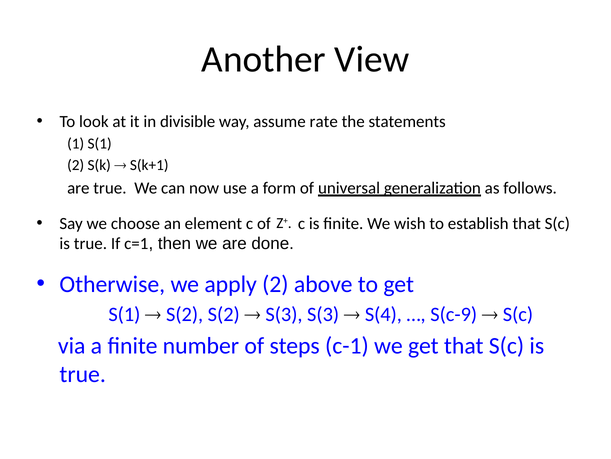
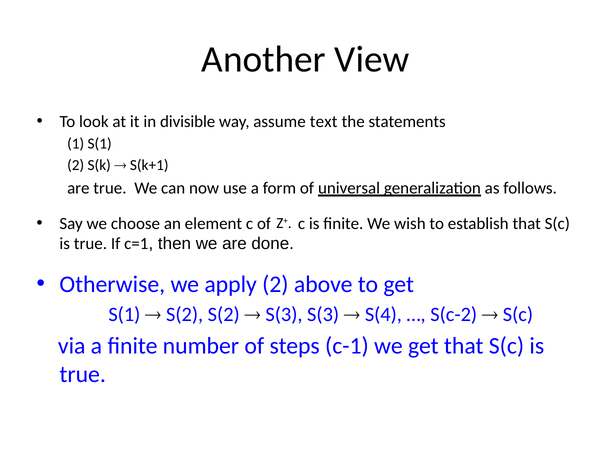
rate: rate -> text
S(c-9: S(c-9 -> S(c-2
